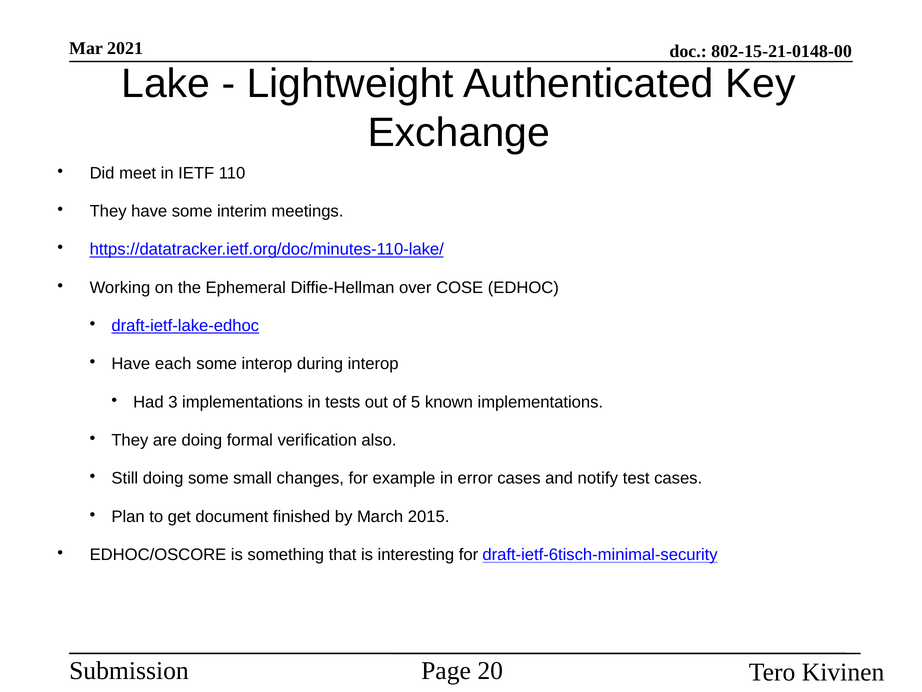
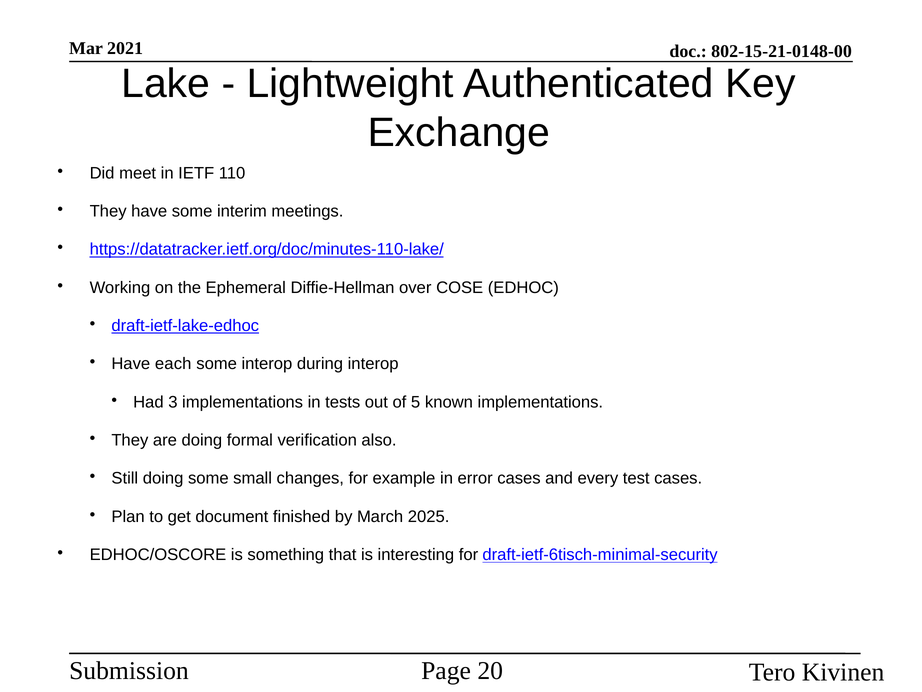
notify: notify -> every
2015: 2015 -> 2025
